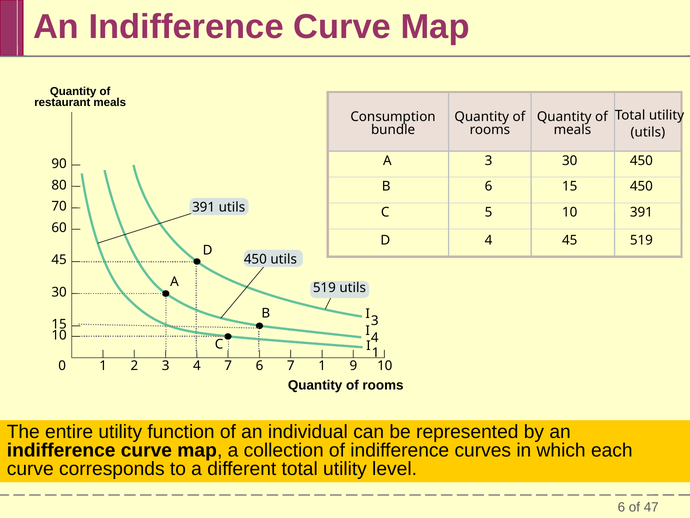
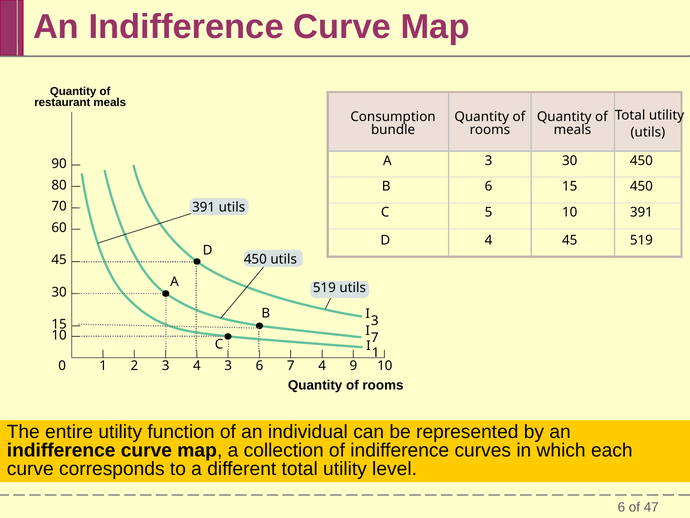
I 4: 4 -> 7
3 7: 7 -> 3
6 1: 1 -> 4
